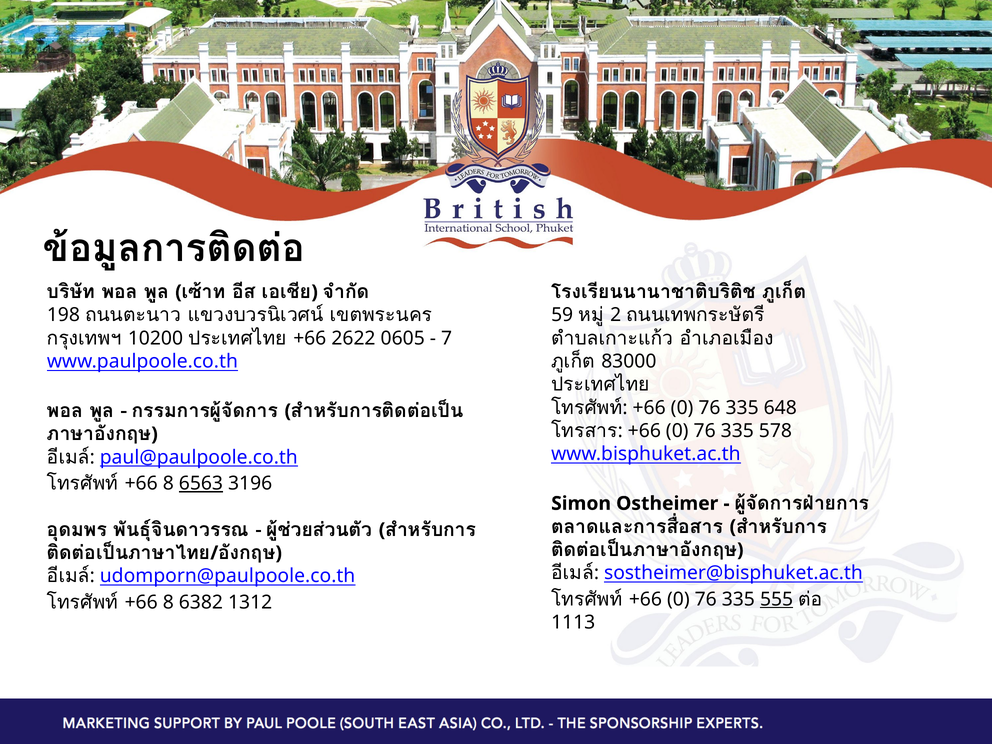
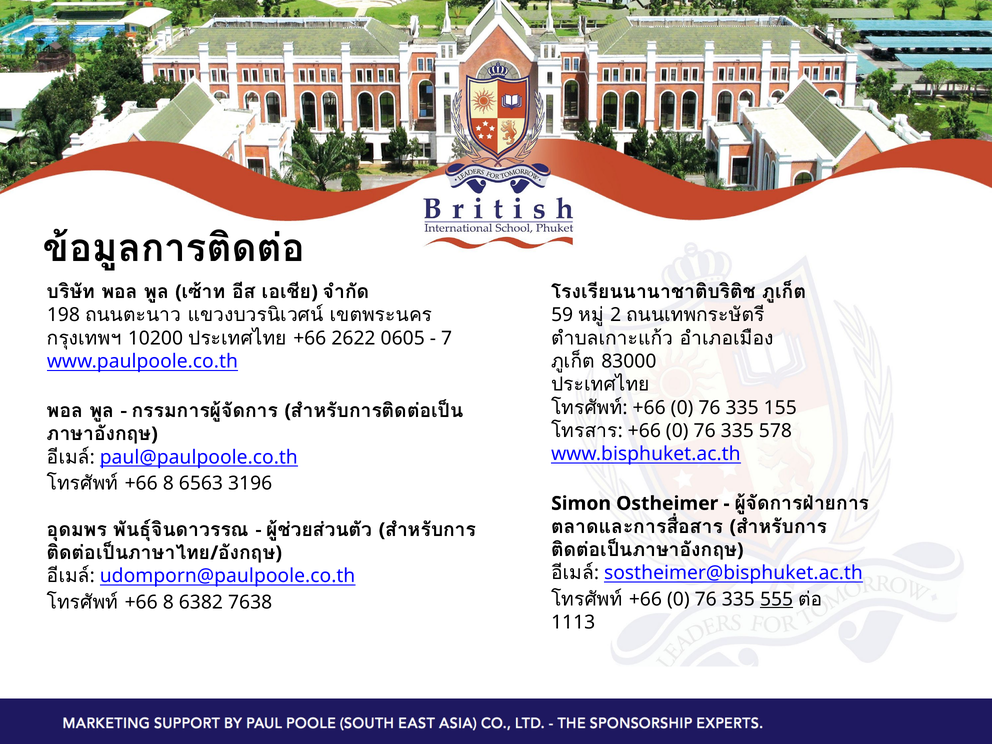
648: 648 -> 155
6563 underline: present -> none
1312: 1312 -> 7638
